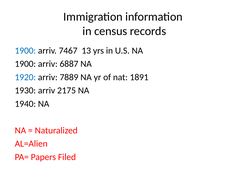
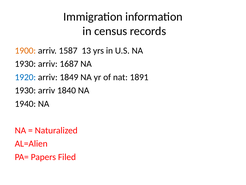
1900 at (25, 50) colour: blue -> orange
7467: 7467 -> 1587
1900 at (25, 64): 1900 -> 1930
6887: 6887 -> 1687
7889: 7889 -> 1849
2175: 2175 -> 1840
